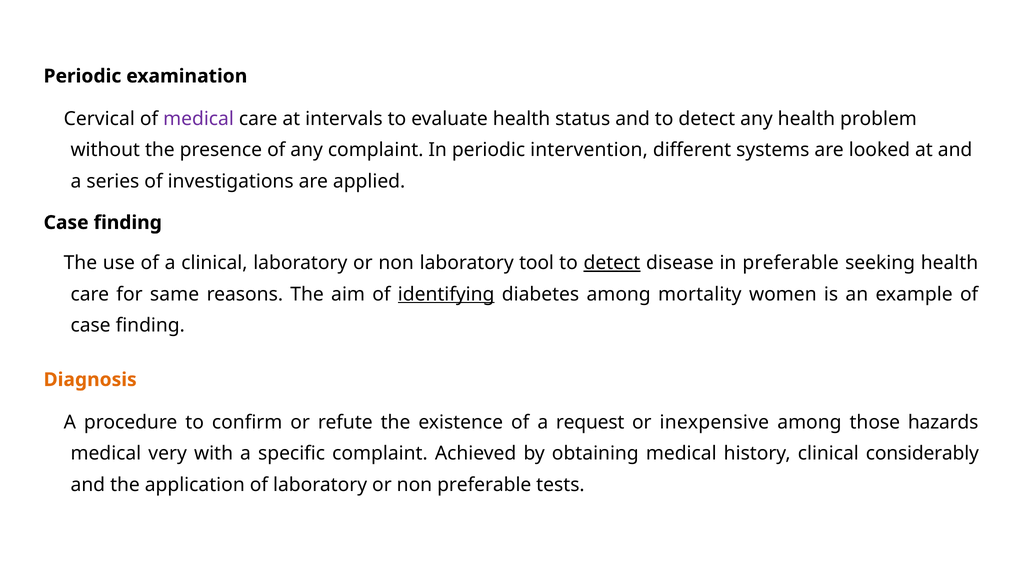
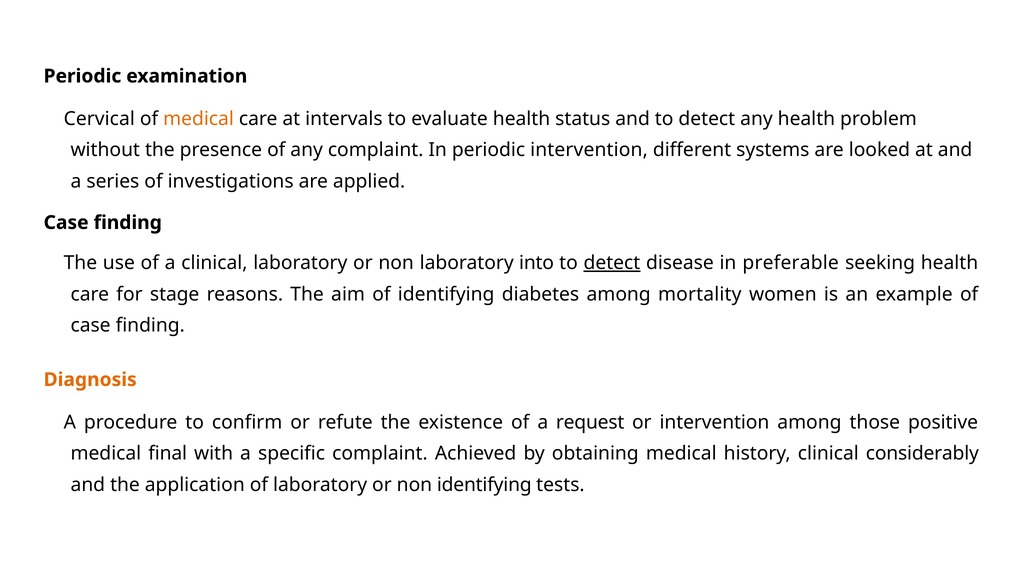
medical at (199, 119) colour: purple -> orange
tool: tool -> into
same: same -> stage
identifying at (446, 294) underline: present -> none
or inexpensive: inexpensive -> intervention
hazards: hazards -> positive
very: very -> final
non preferable: preferable -> identifying
